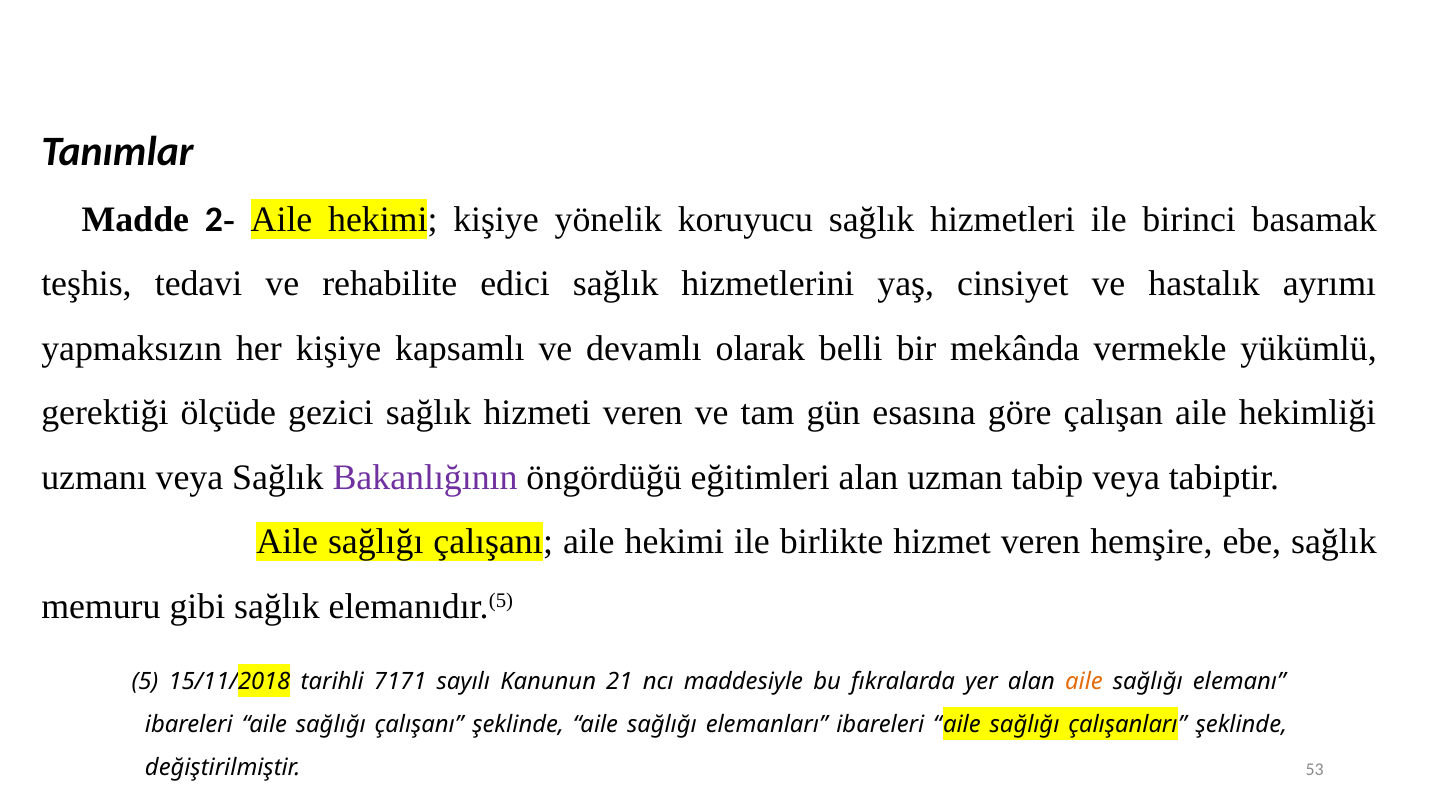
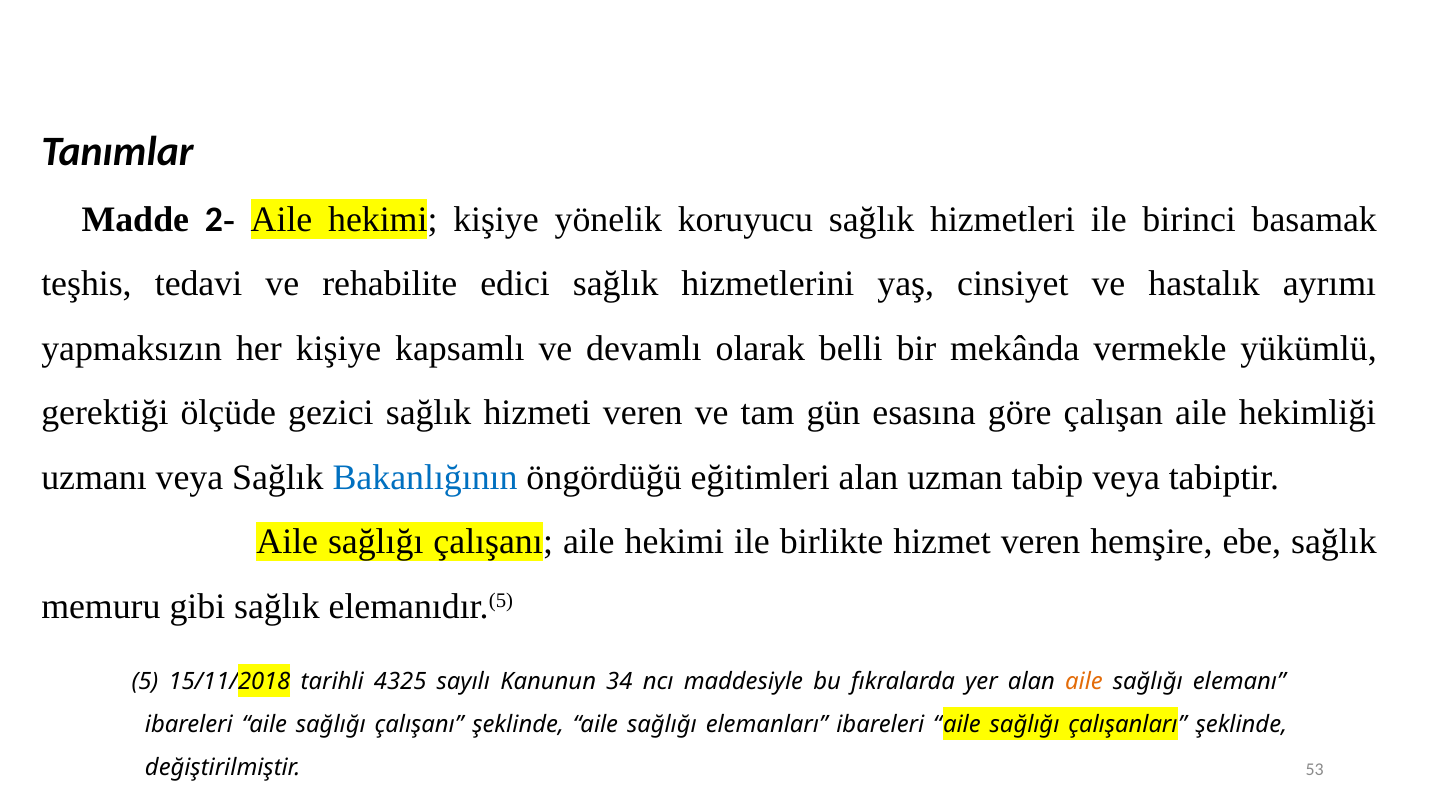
Bakanlığının colour: purple -> blue
7171: 7171 -> 4325
21: 21 -> 34
